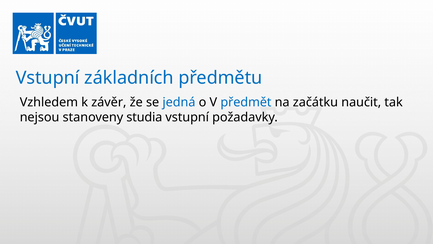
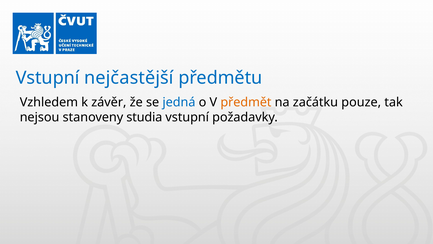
základních: základních -> nejčastější
předmět colour: blue -> orange
naučit: naučit -> pouze
